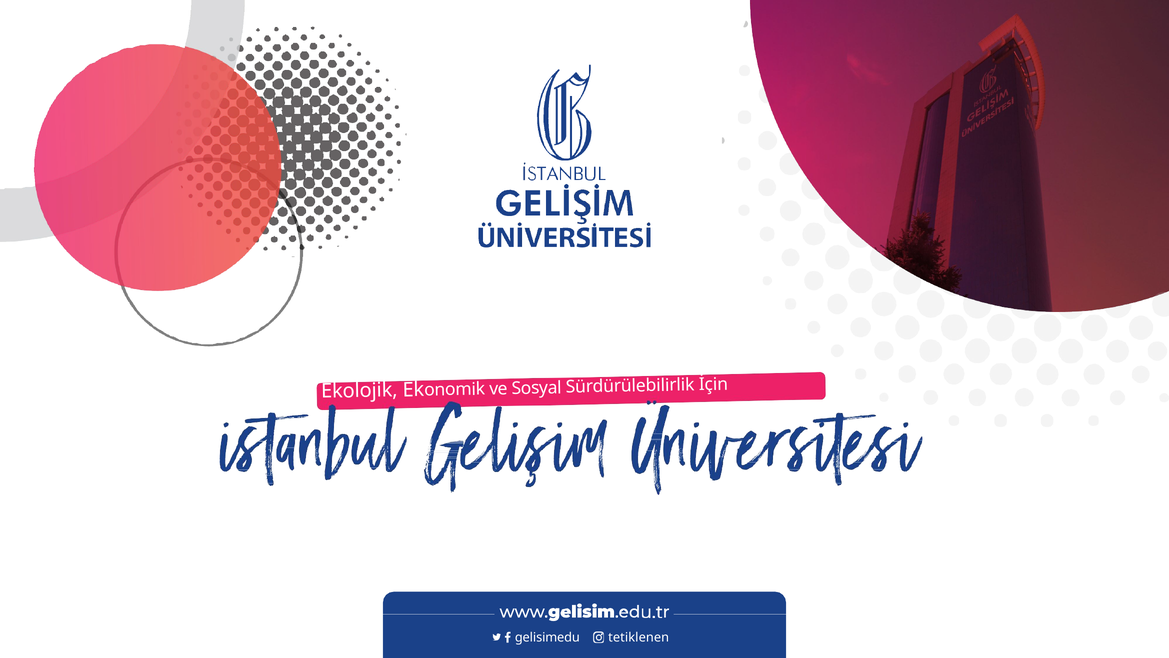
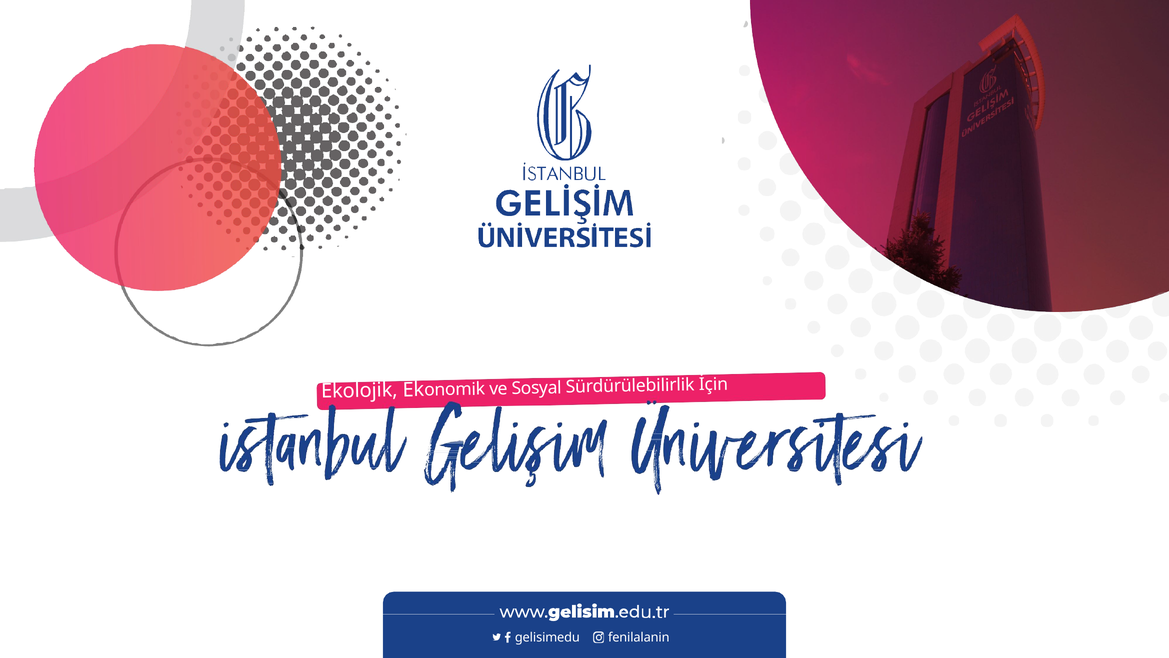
tetiklenen: tetiklenen -> fenilalanin
